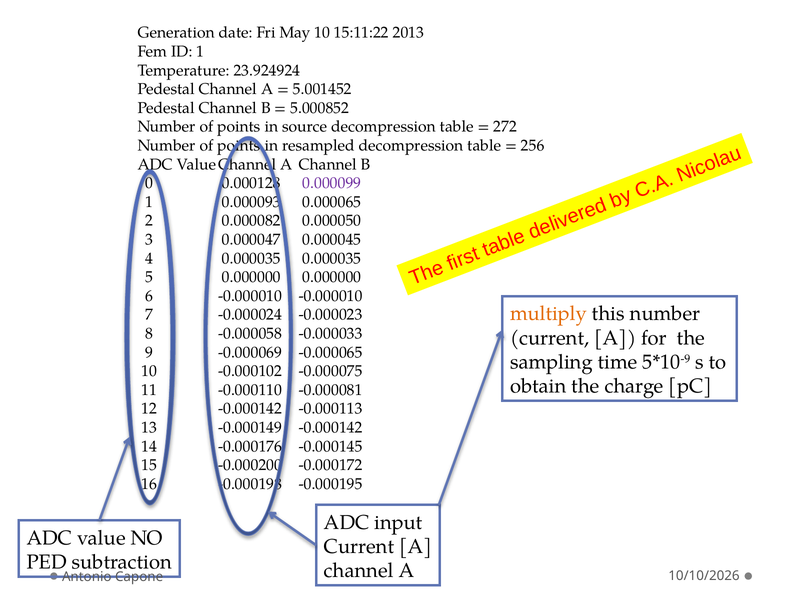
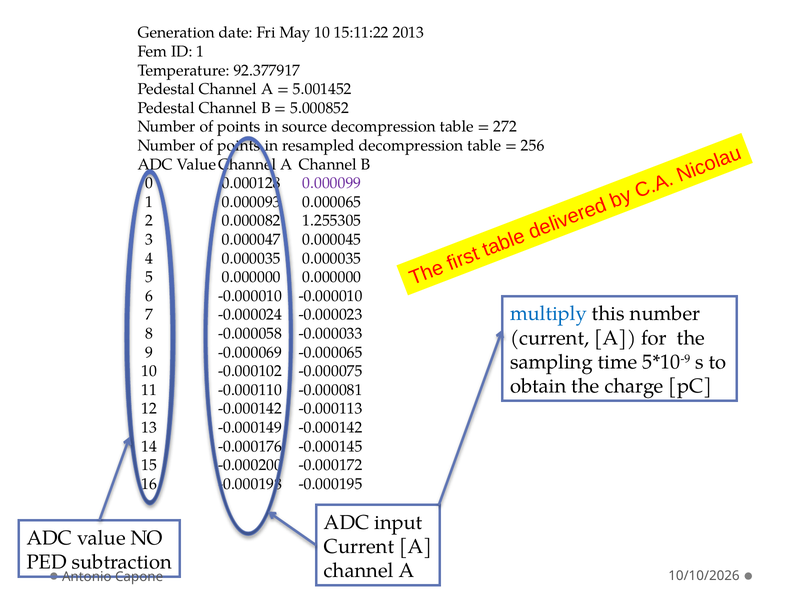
23.924924: 23.924924 -> 92.377917
0.000050: 0.000050 -> 1.255305
multiply colour: orange -> blue
